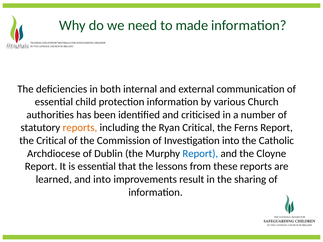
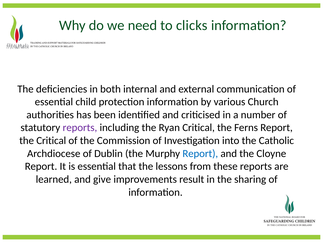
made: made -> clicks
reports at (80, 128) colour: orange -> purple
and into: into -> give
